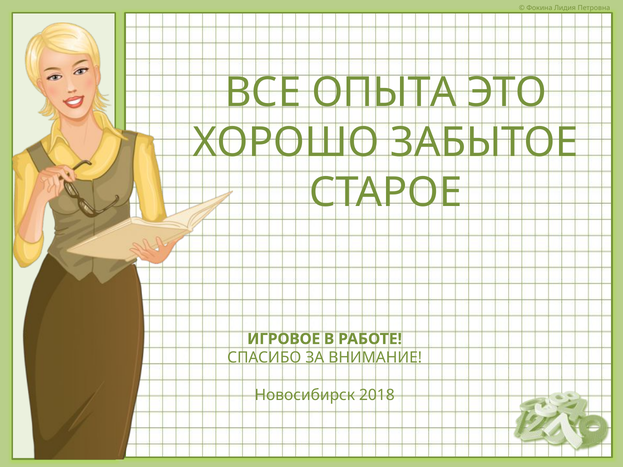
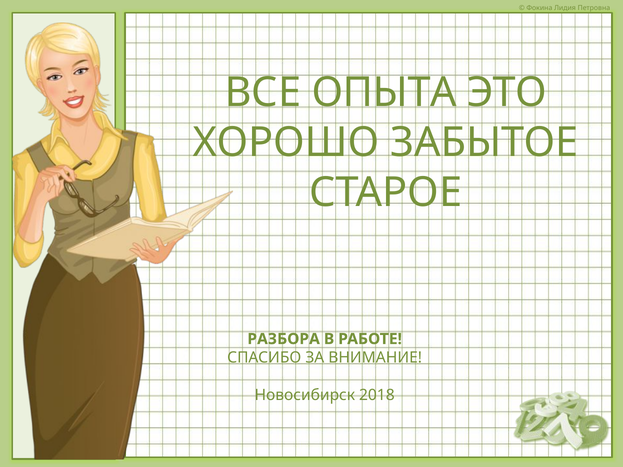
ИГРОВОЕ: ИГРОВОЕ -> РАЗБОРА
